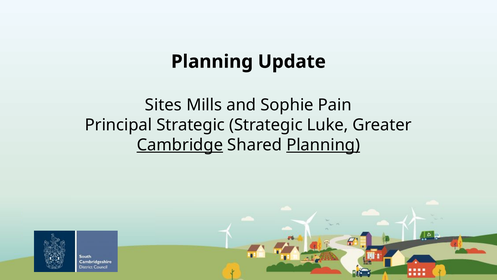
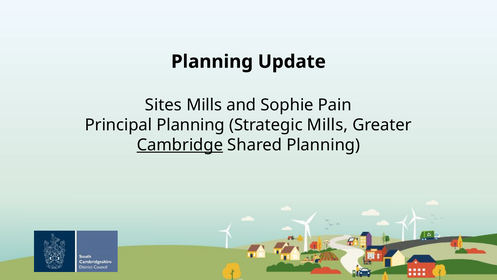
Principal Strategic: Strategic -> Planning
Strategic Luke: Luke -> Mills
Planning at (323, 145) underline: present -> none
